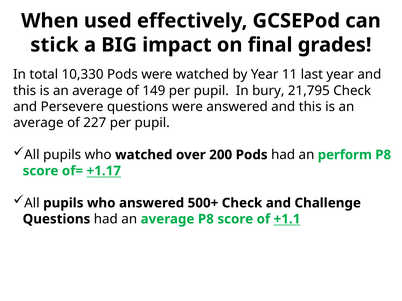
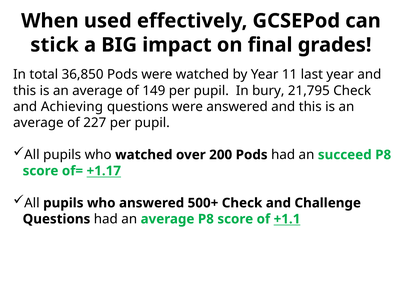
10,330: 10,330 -> 36,850
Persevere: Persevere -> Achieving
perform: perform -> succeed
